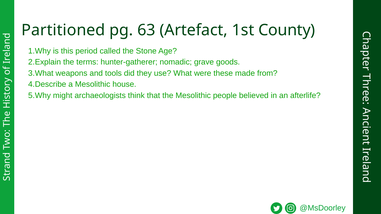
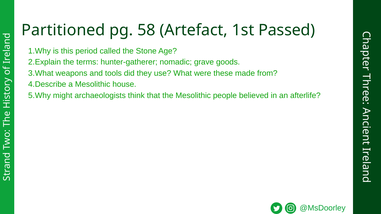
63: 63 -> 58
County: County -> Passed
